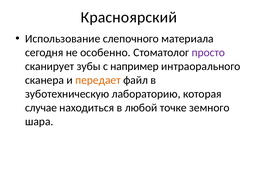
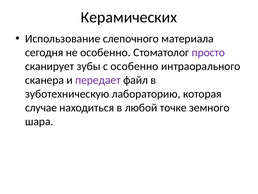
Красноярский: Красноярский -> Керамических
с например: например -> особенно
передает colour: orange -> purple
